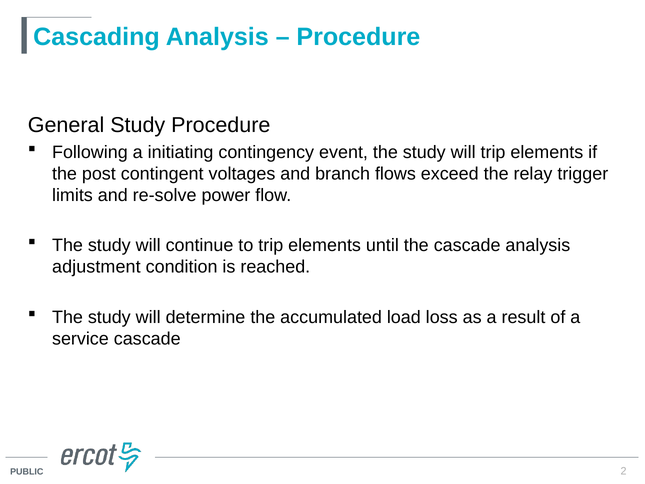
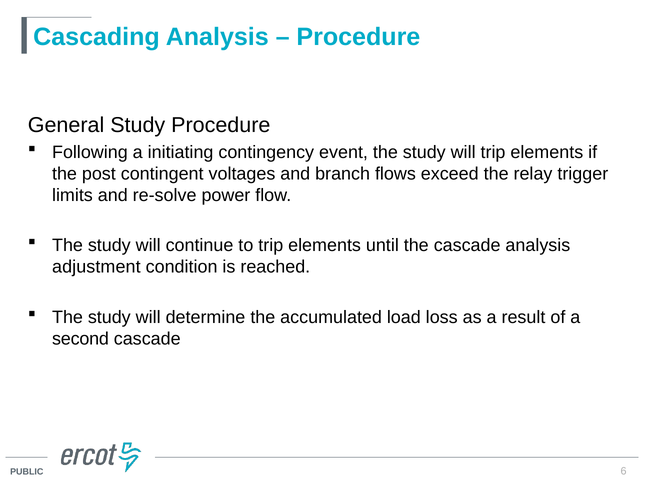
service: service -> second
2: 2 -> 6
